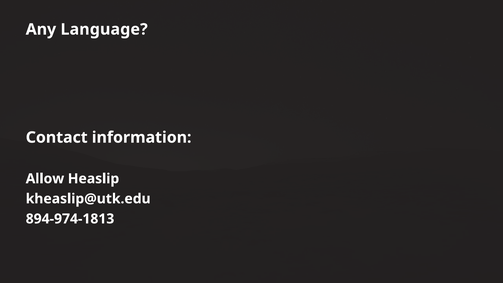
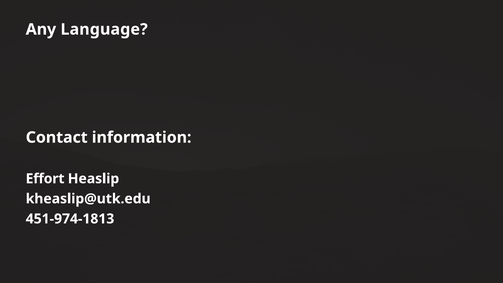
Allow: Allow -> Effort
894-974-1813: 894-974-1813 -> 451-974-1813
